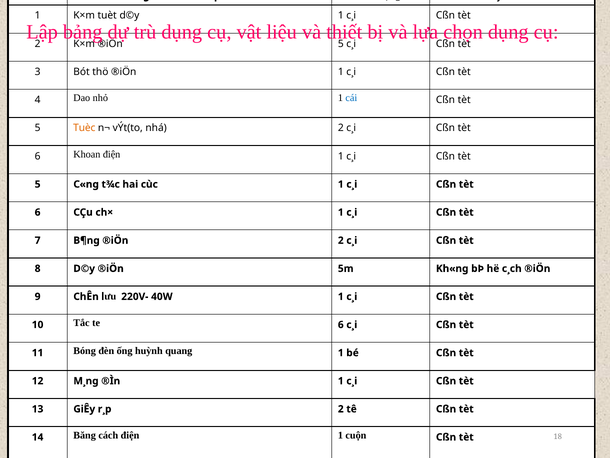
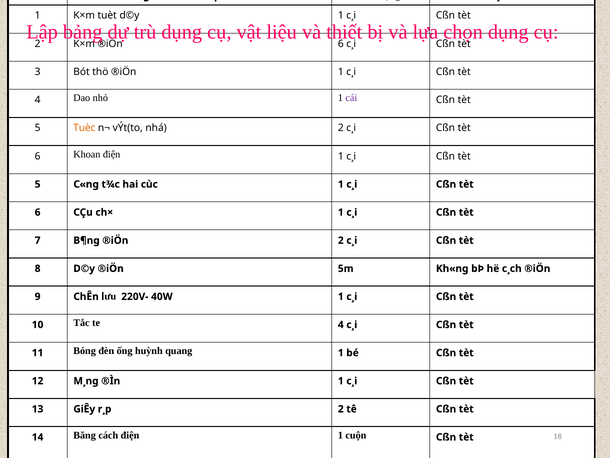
®iÖn 5: 5 -> 6
cái colour: blue -> purple
te 6: 6 -> 4
